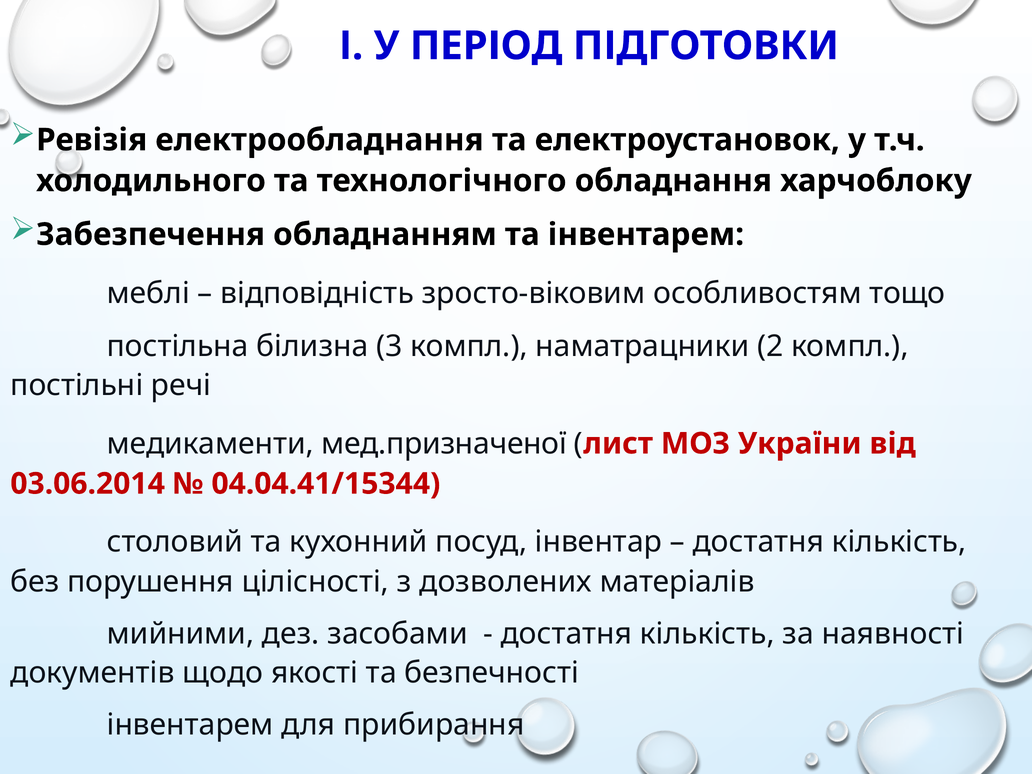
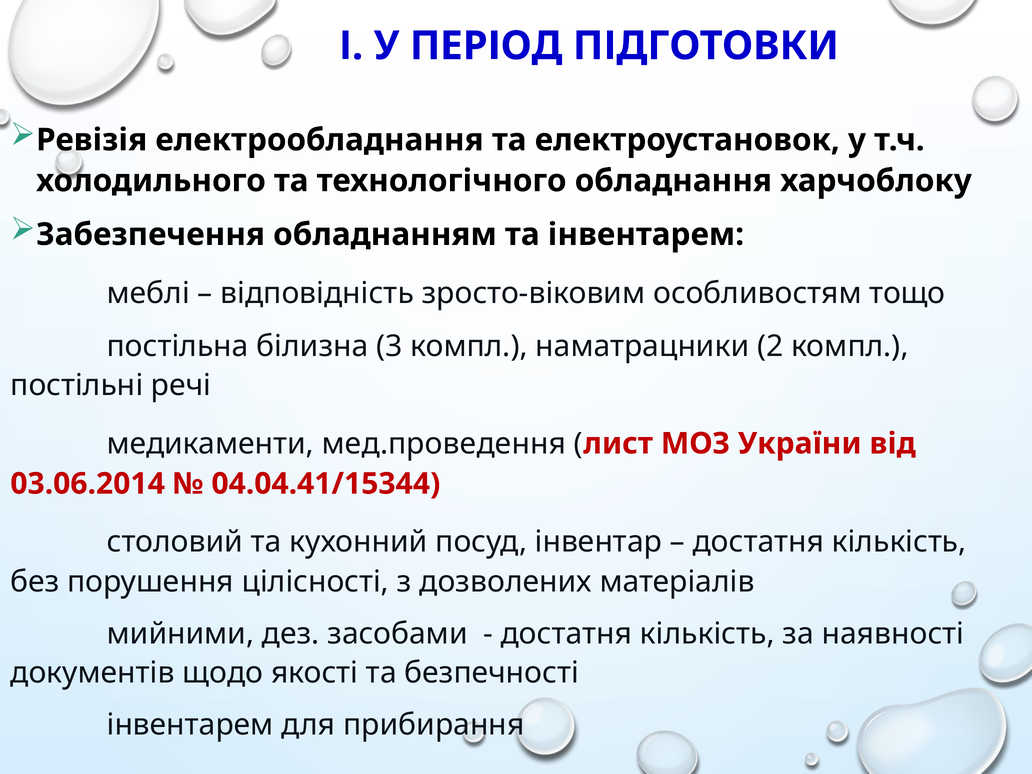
мед.призначеної: мед.призначеної -> мед.проведення
